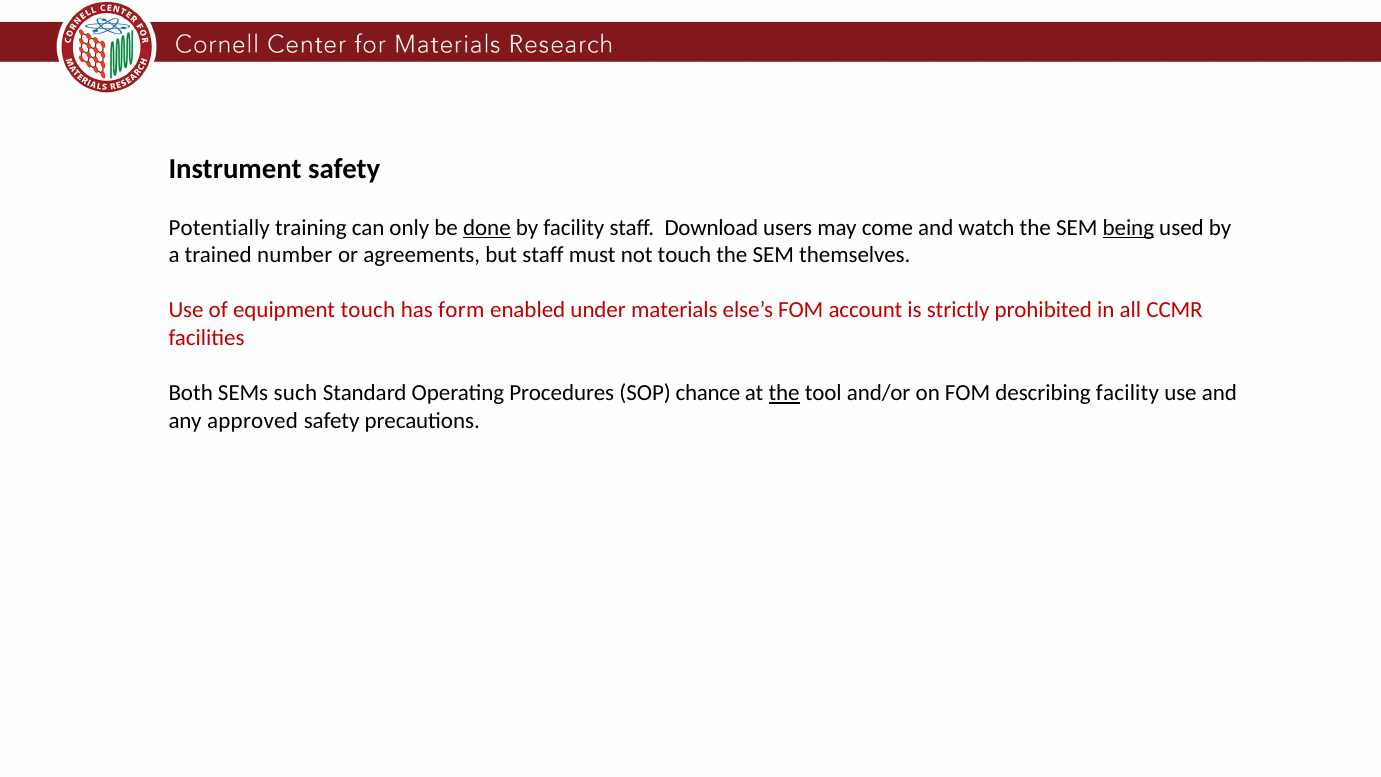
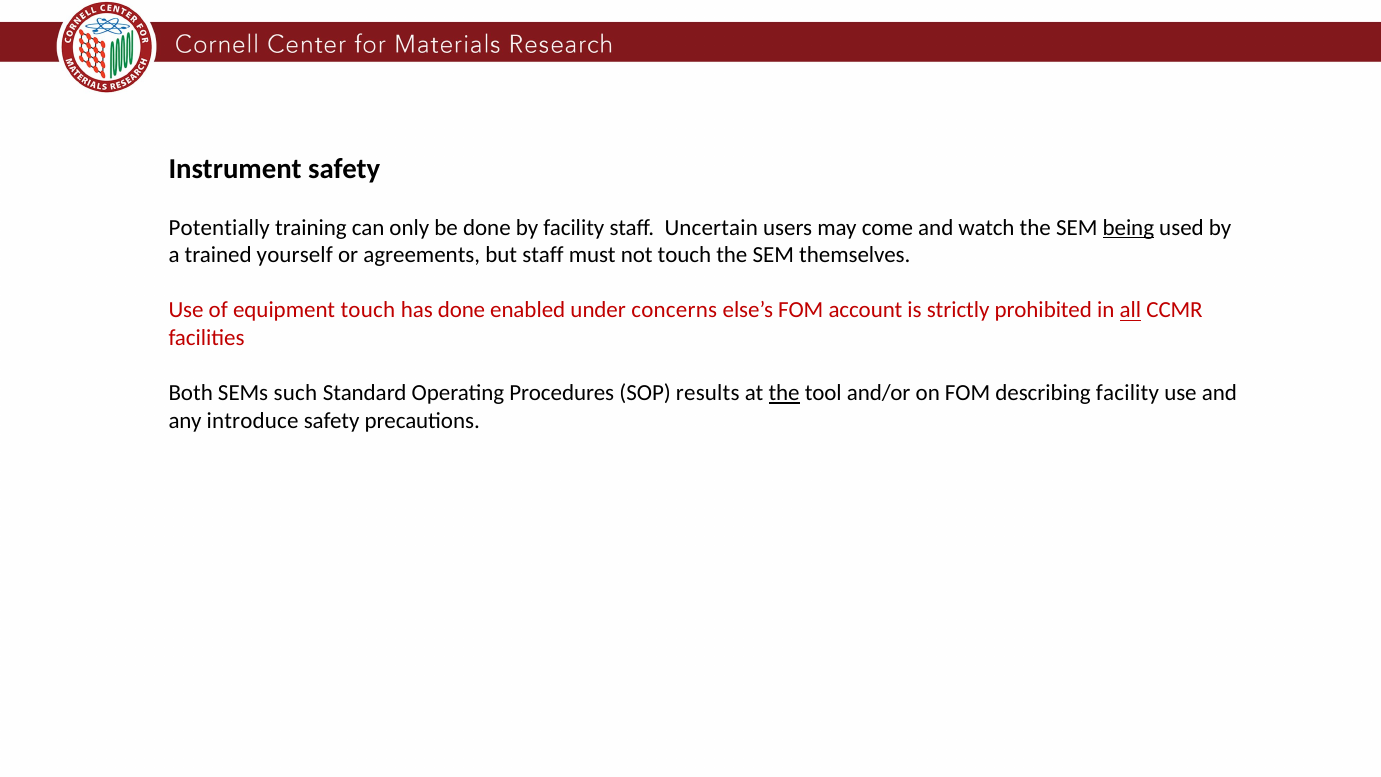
done at (487, 227) underline: present -> none
Download: Download -> Uncertain
number: number -> yourself
has form: form -> done
materials: materials -> concerns
all underline: none -> present
chance: chance -> results
approved: approved -> introduce
